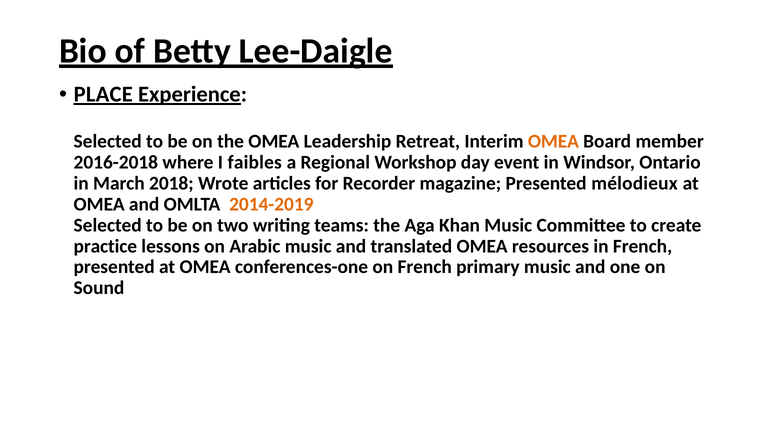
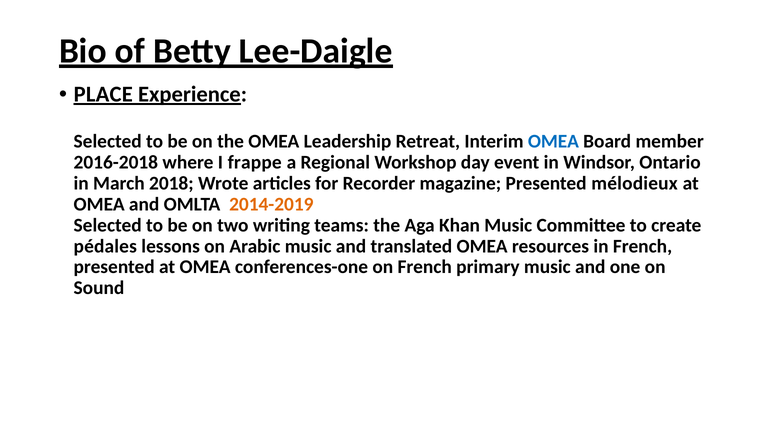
OMEA at (553, 142) colour: orange -> blue
faibles: faibles -> frappe
practice: practice -> pédales
